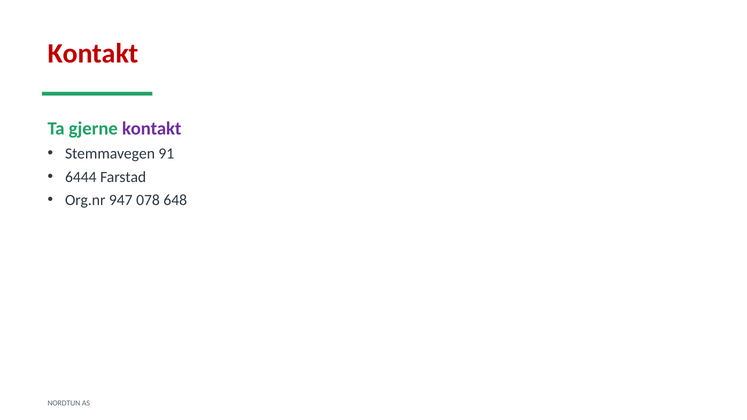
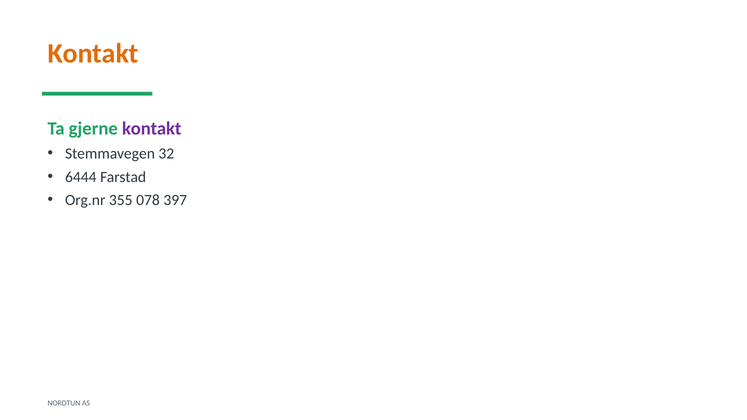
Kontakt at (93, 53) colour: red -> orange
91: 91 -> 32
947: 947 -> 355
648: 648 -> 397
